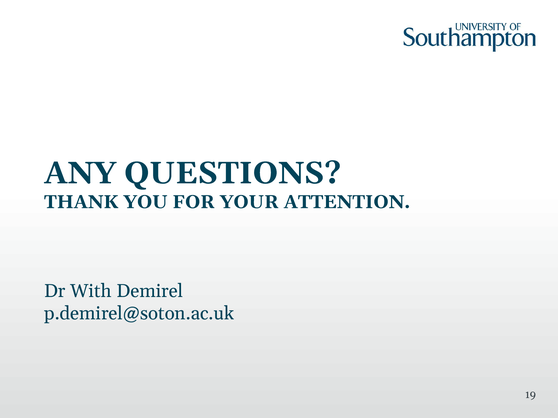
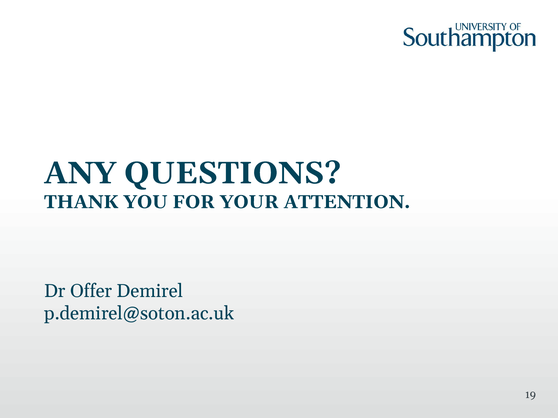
With: With -> Offer
